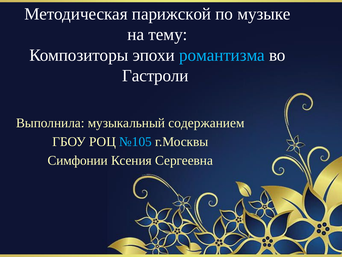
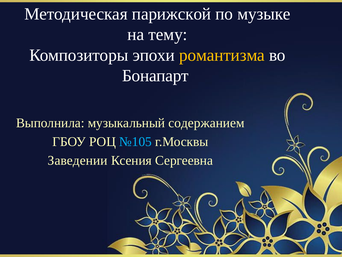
романтизма colour: light blue -> yellow
Гастроли: Гастроли -> Бонапарт
Симфонии: Симфонии -> Заведении
